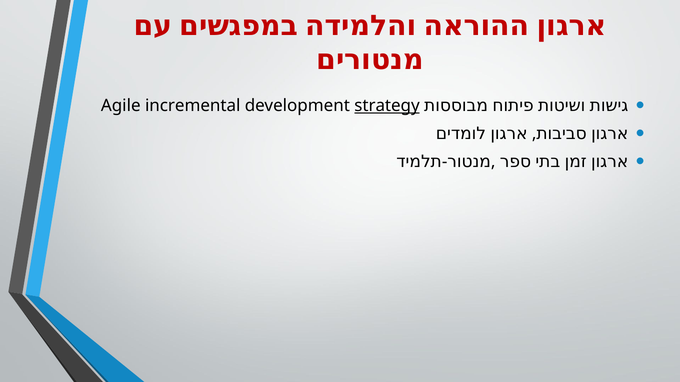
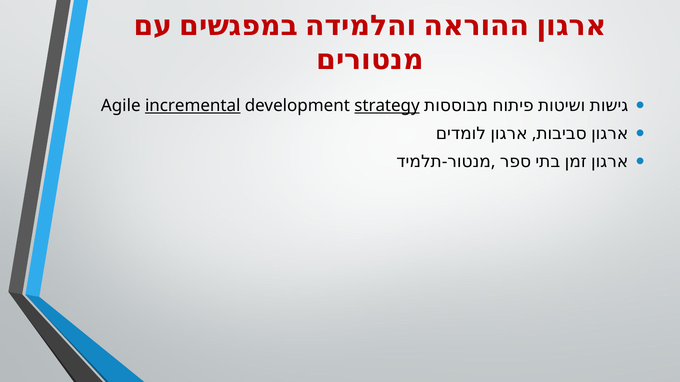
incremental underline: none -> present
